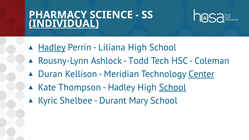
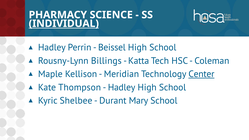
Hadley at (52, 48) underline: present -> none
Liliana: Liliana -> Beissel
Ashlock: Ashlock -> Billings
Todd: Todd -> Katta
Duran: Duran -> Maple
School at (173, 87) underline: present -> none
